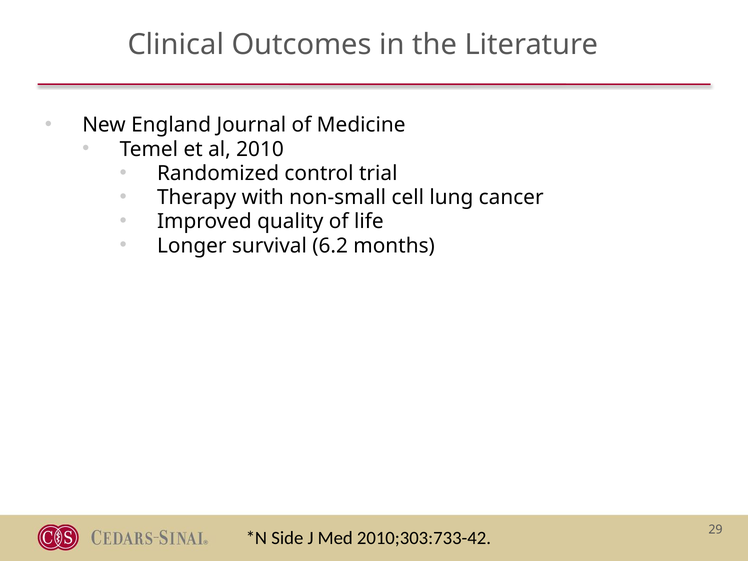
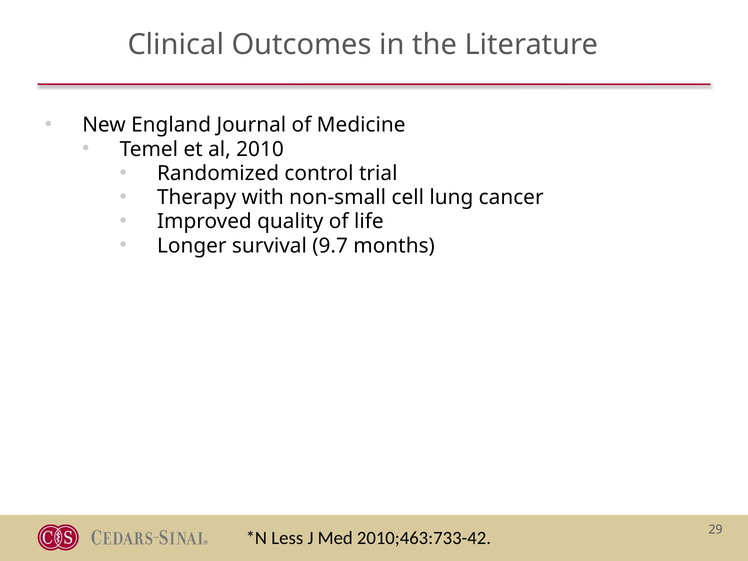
6.2: 6.2 -> 9.7
Side: Side -> Less
2010;303:733-42: 2010;303:733-42 -> 2010;463:733-42
